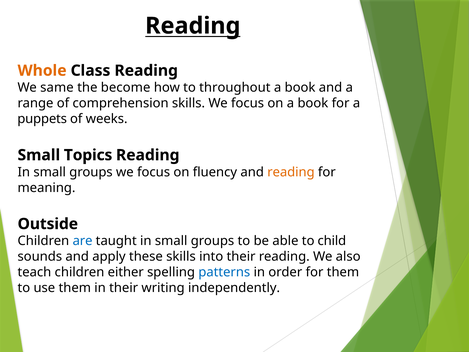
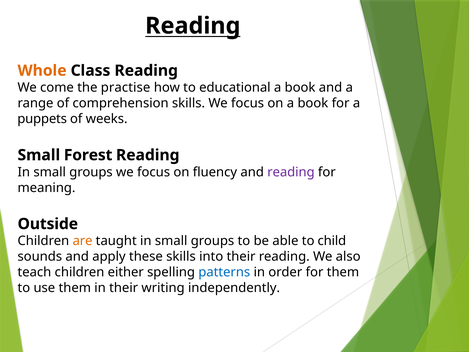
same: same -> come
become: become -> practise
throughout: throughout -> educational
Topics: Topics -> Forest
reading at (291, 172) colour: orange -> purple
are colour: blue -> orange
